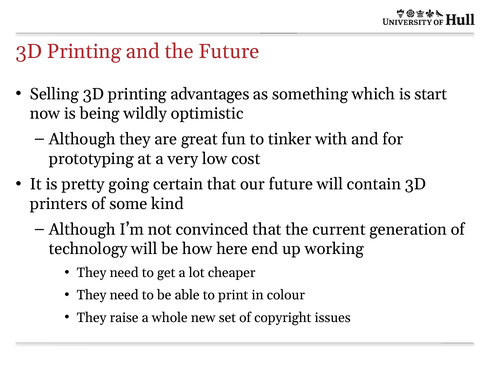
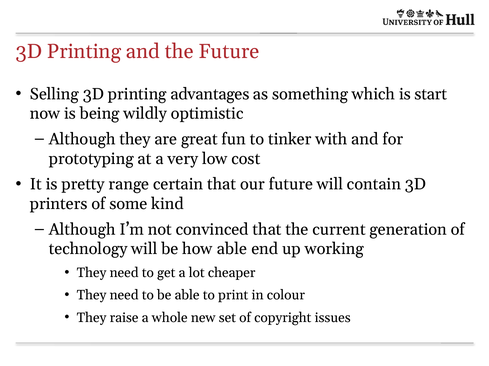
going: going -> range
how here: here -> able
